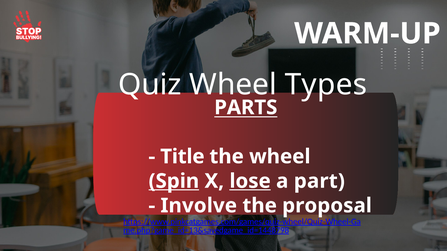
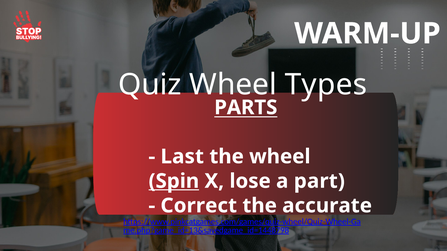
Title: Title -> Last
lose underline: present -> none
Involve: Involve -> Correct
proposal: proposal -> accurate
